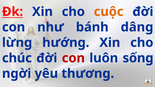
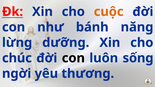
dâng: dâng -> năng
hướng: hướng -> dưỡng
con at (73, 58) colour: red -> black
